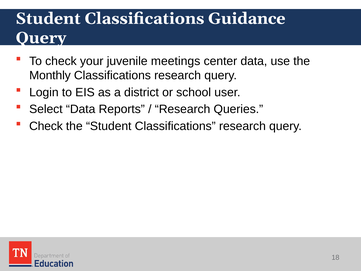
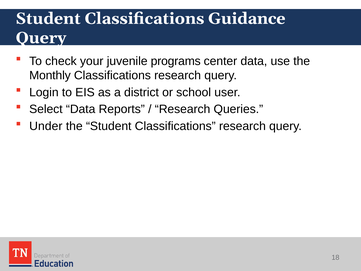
meetings: meetings -> programs
Check at (46, 126): Check -> Under
